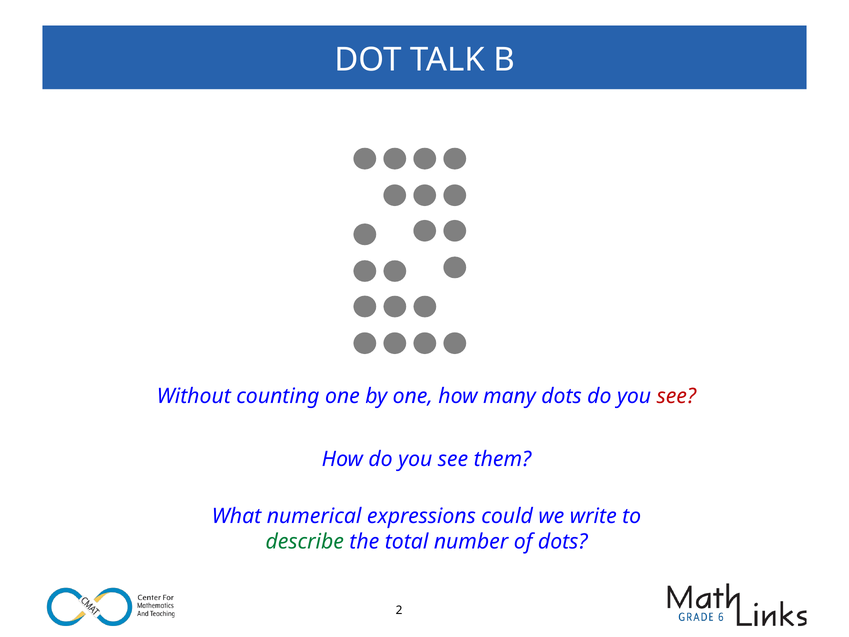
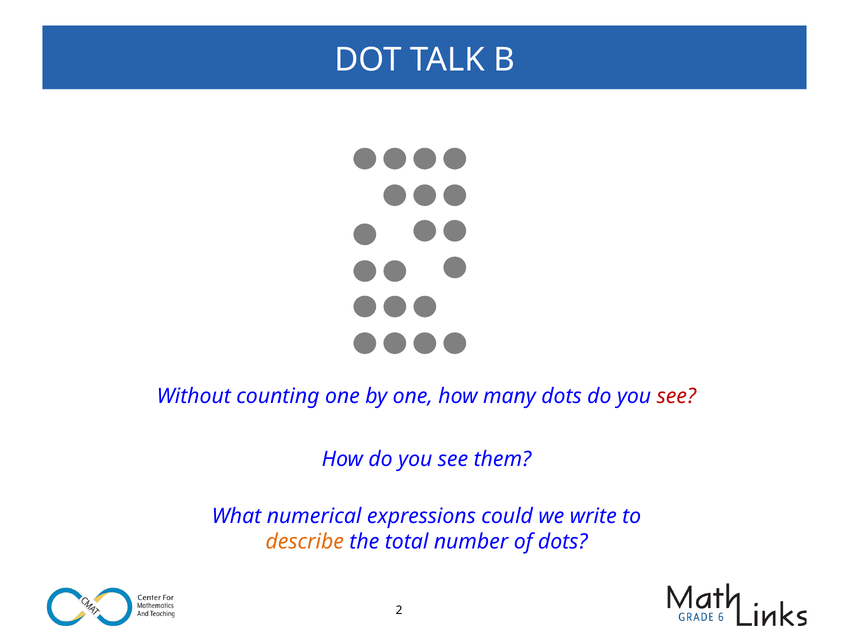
describe colour: green -> orange
